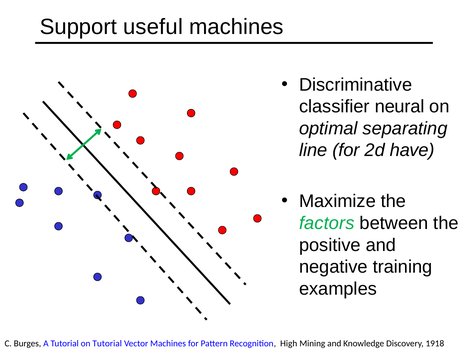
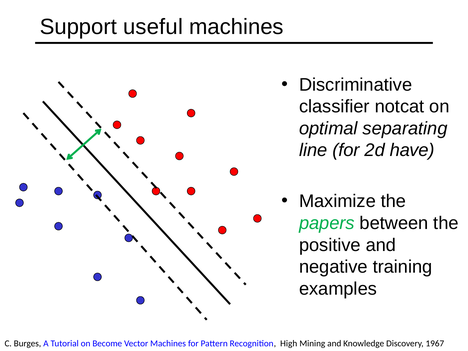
neural: neural -> notcat
factors: factors -> papers
on Tutorial: Tutorial -> Become
1918: 1918 -> 1967
